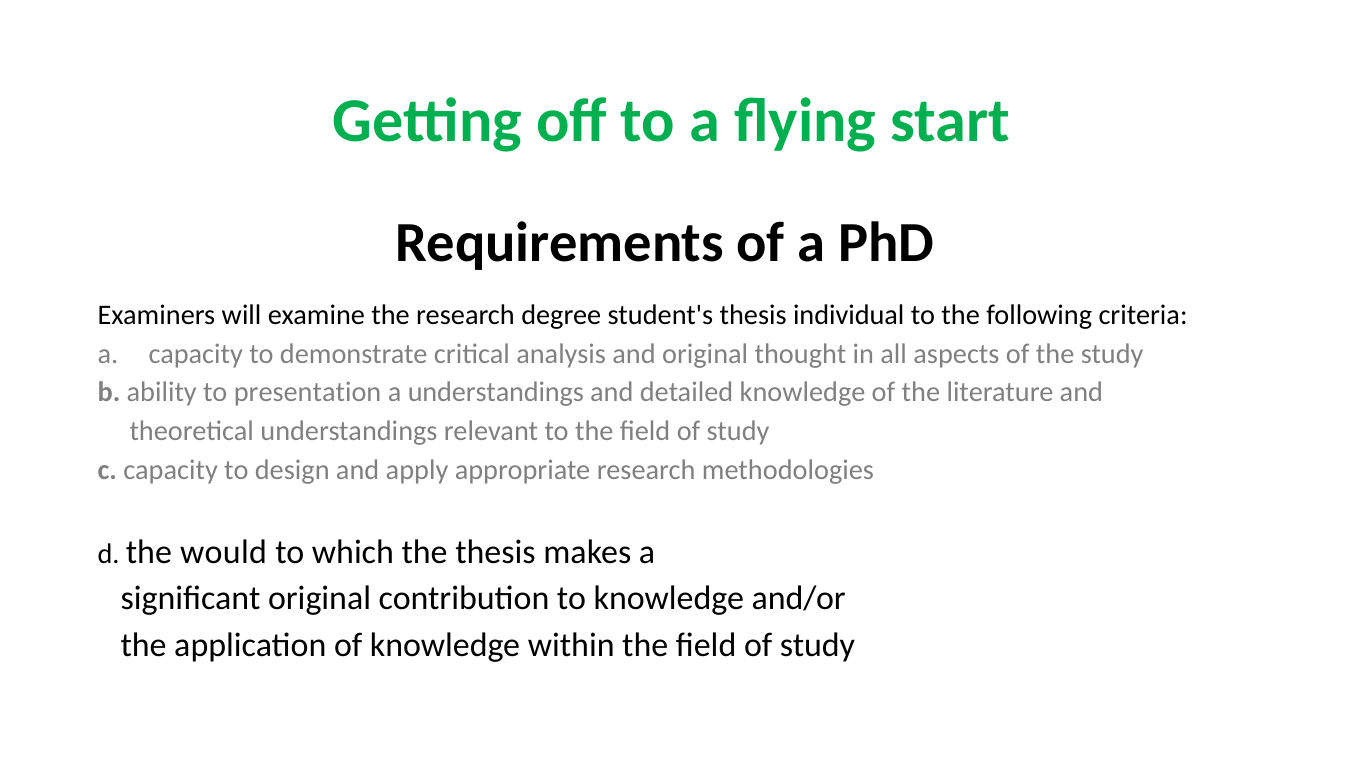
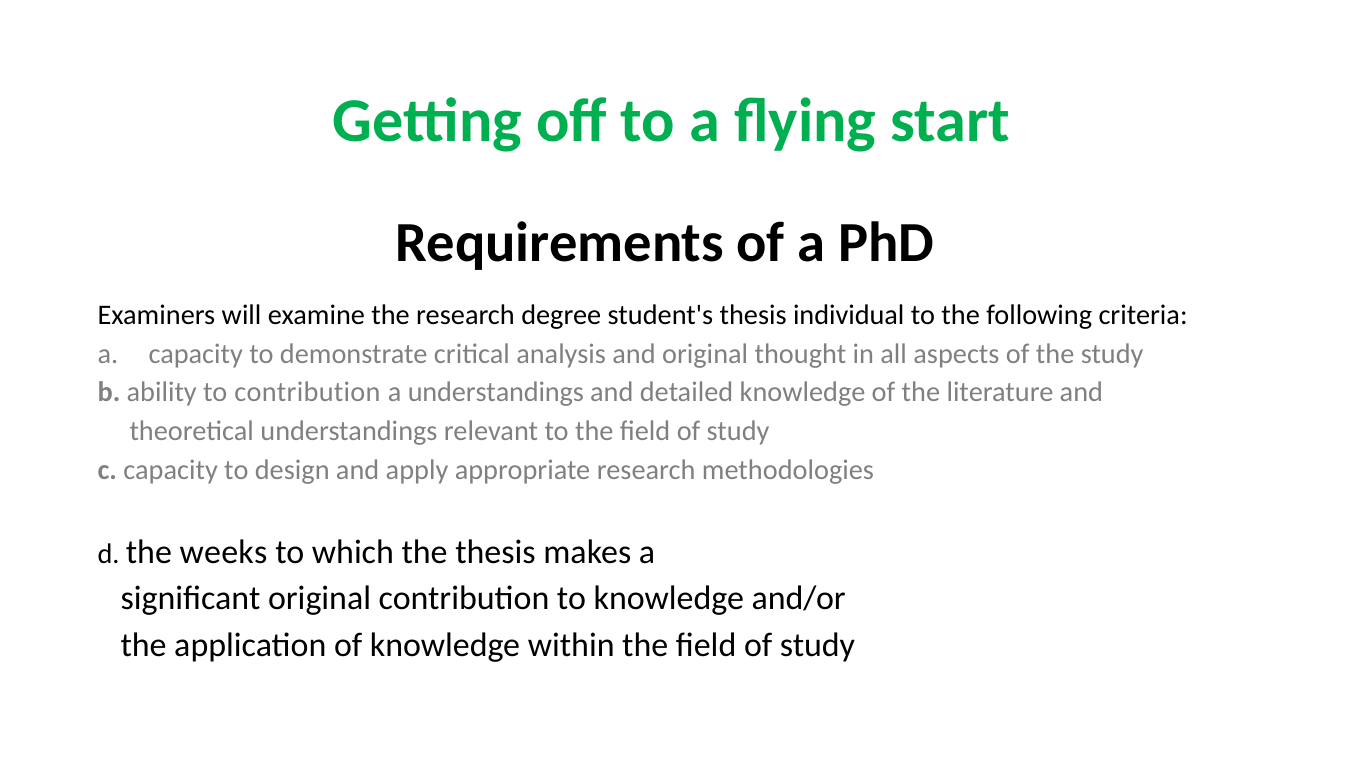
to presentation: presentation -> contribution
would: would -> weeks
